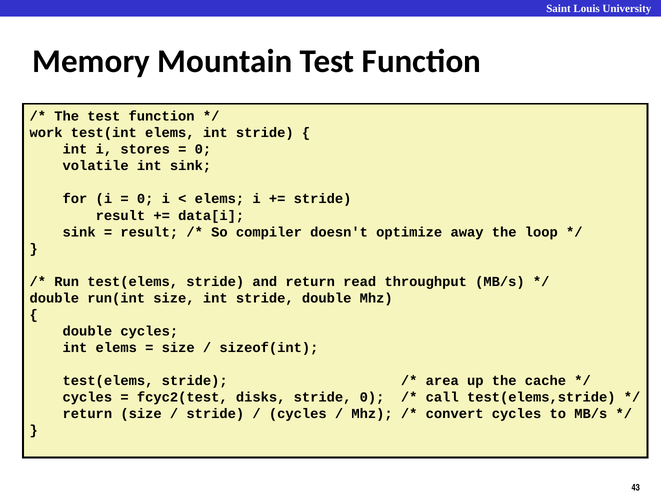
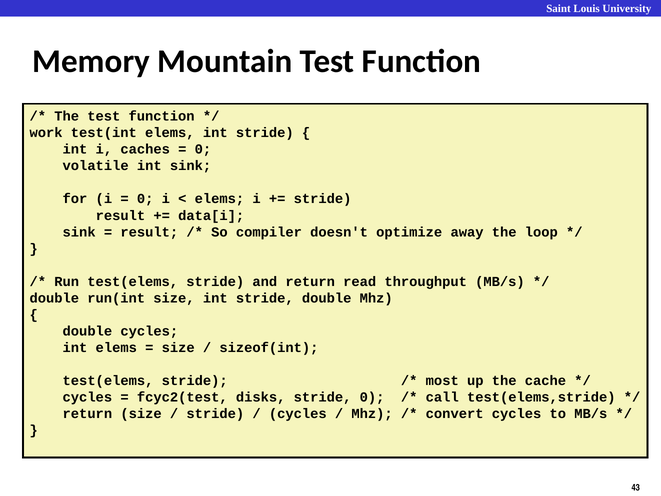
stores: stores -> caches
area: area -> most
